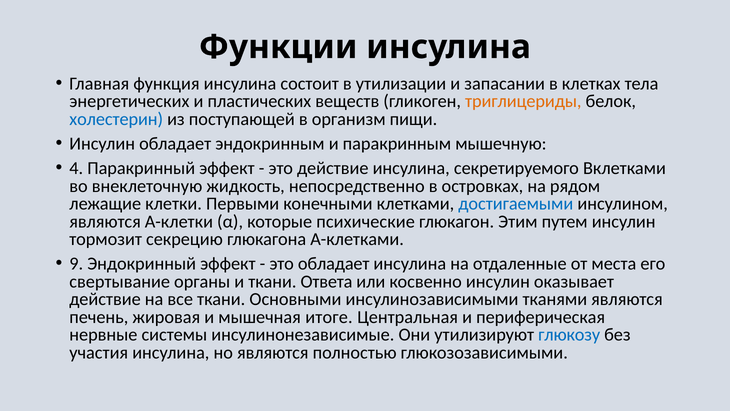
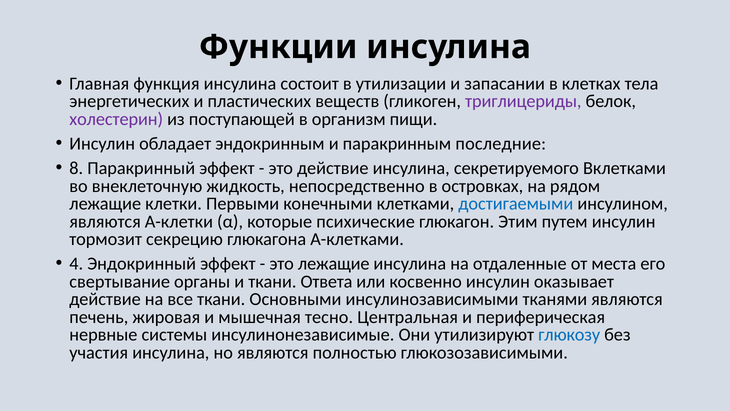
триглицериды colour: orange -> purple
холестерин colour: blue -> purple
мышечную: мышечную -> последние
4: 4 -> 8
9: 9 -> 4
это обладает: обладает -> лежащие
итоге: итоге -> тесно
